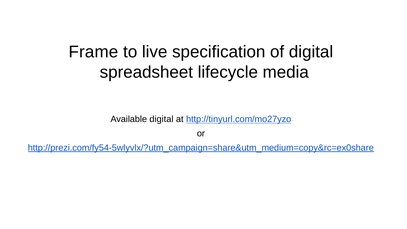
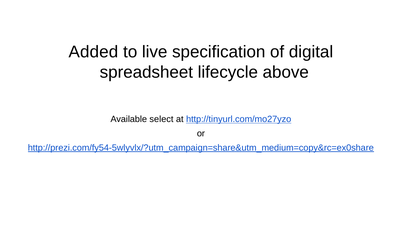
Frame: Frame -> Added
media: media -> above
Available digital: digital -> select
